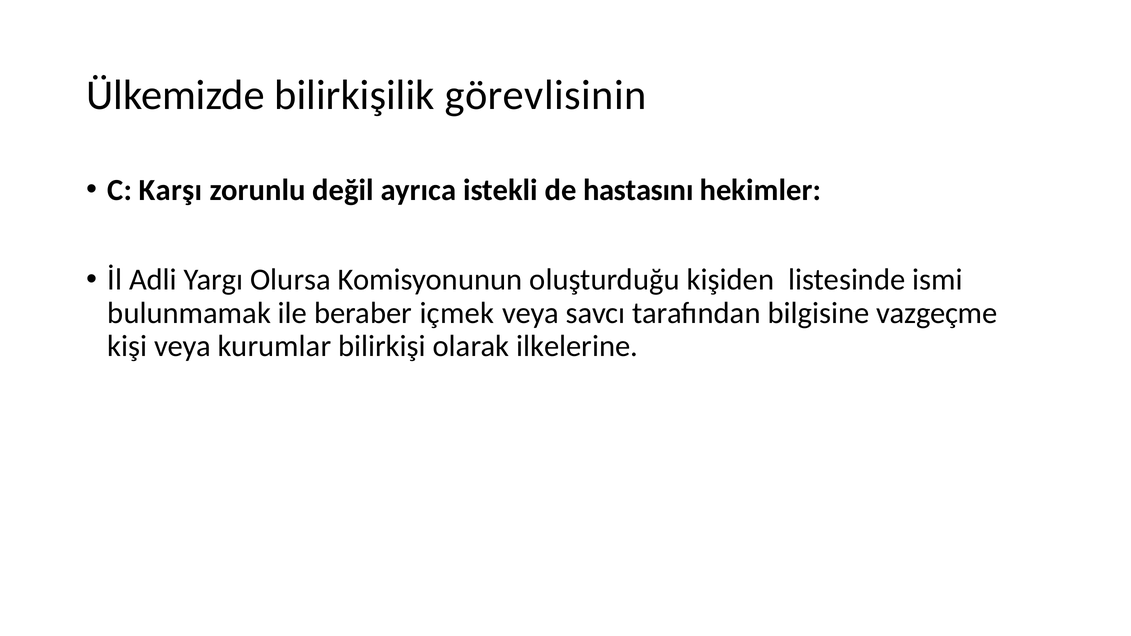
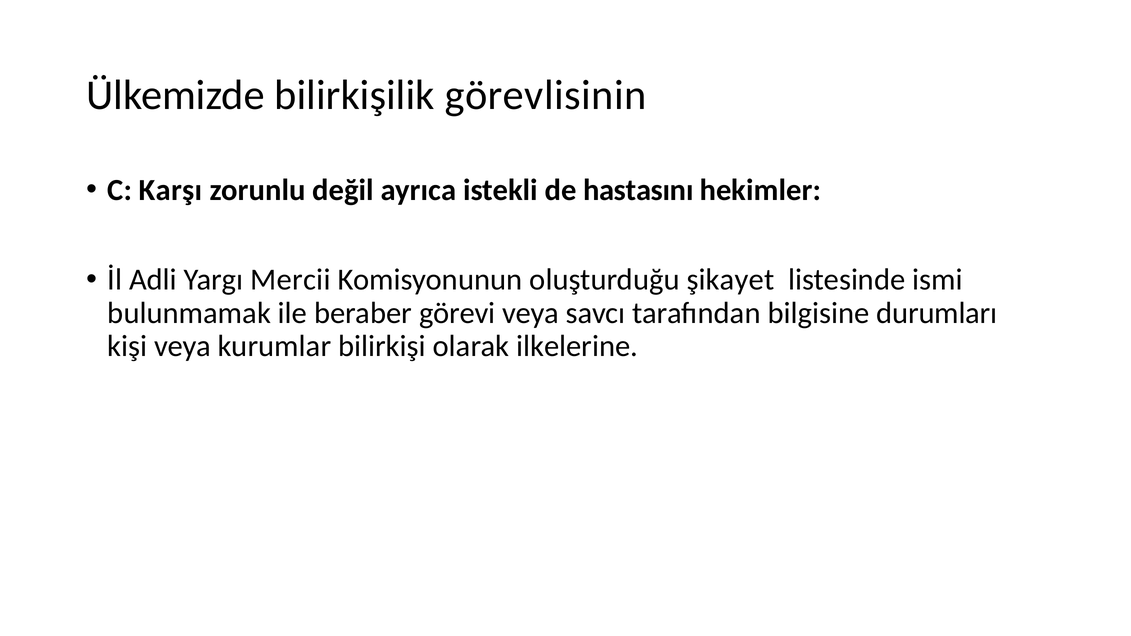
Olursa: Olursa -> Mercii
kişiden: kişiden -> şikayet
içmek: içmek -> görevi
vazgeçme: vazgeçme -> durumları
